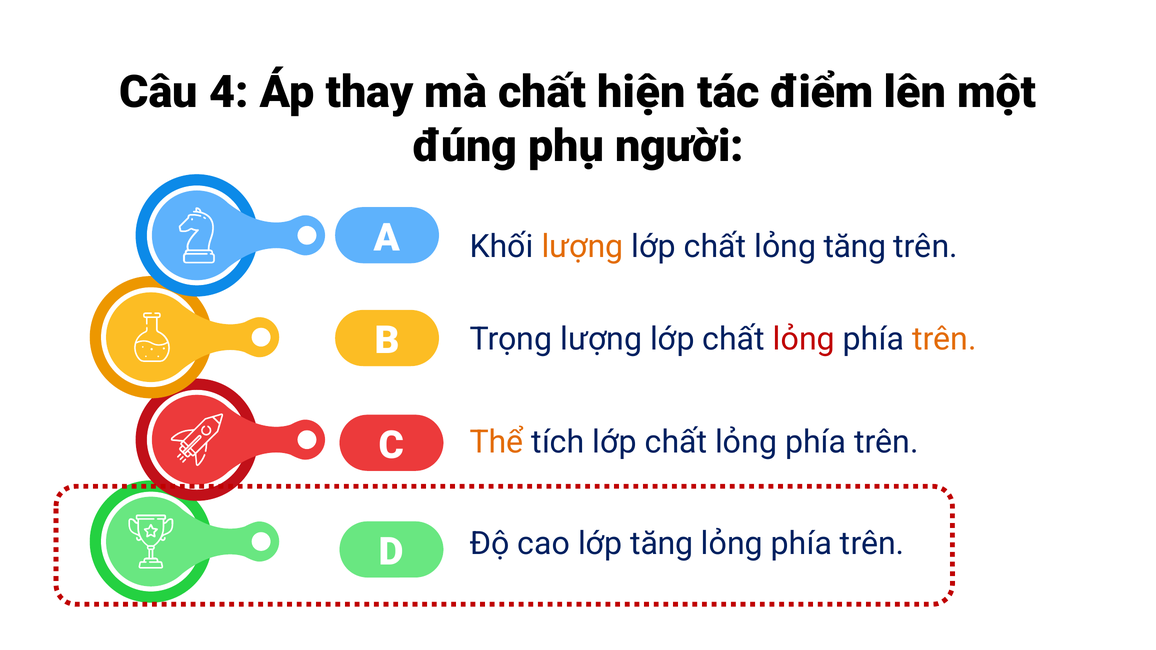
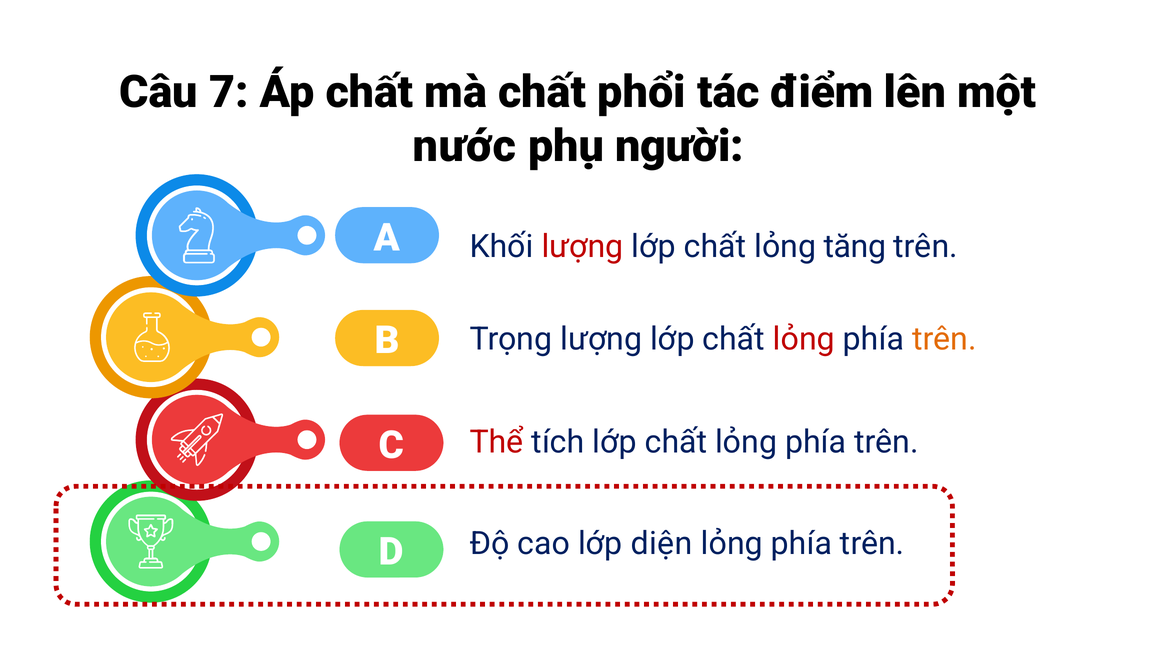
4: 4 -> 7
Áp thay: thay -> chất
hiện: hiện -> phổi
đúng: đúng -> nước
lượng at (583, 247) colour: orange -> red
Thể colour: orange -> red
lớp tăng: tăng -> diện
